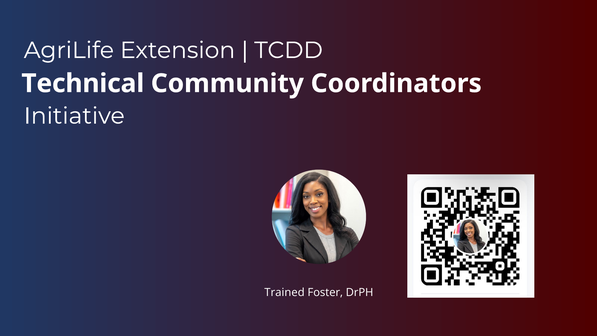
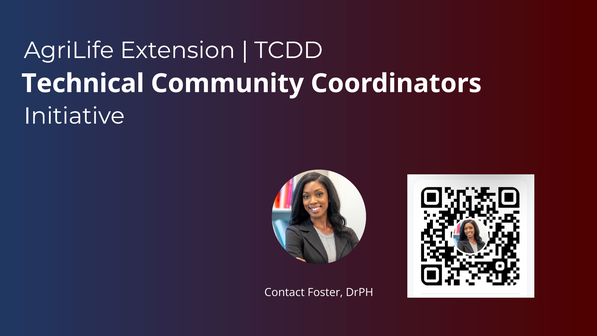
Trained: Trained -> Contact
